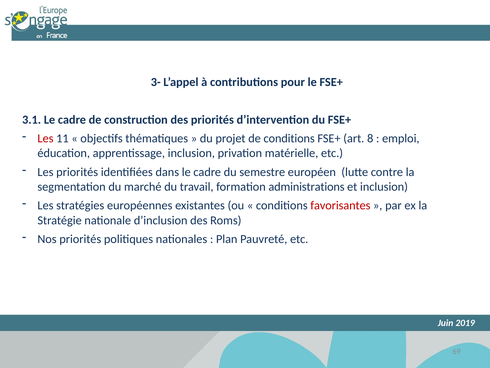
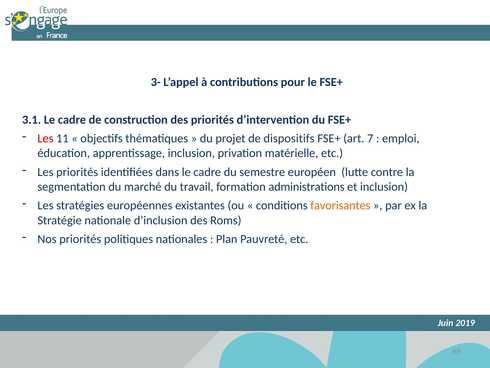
de conditions: conditions -> dispositifs
8: 8 -> 7
favorisantes colour: red -> orange
